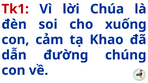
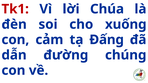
Khao: Khao -> Đấng
